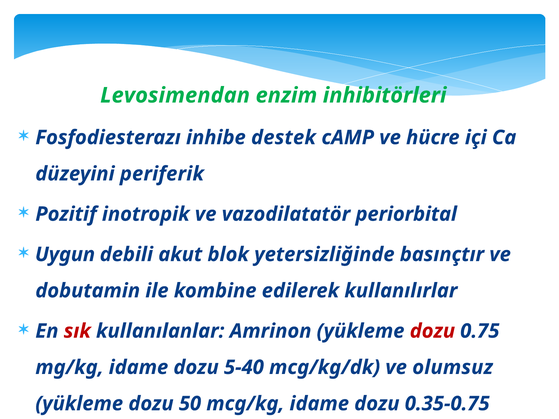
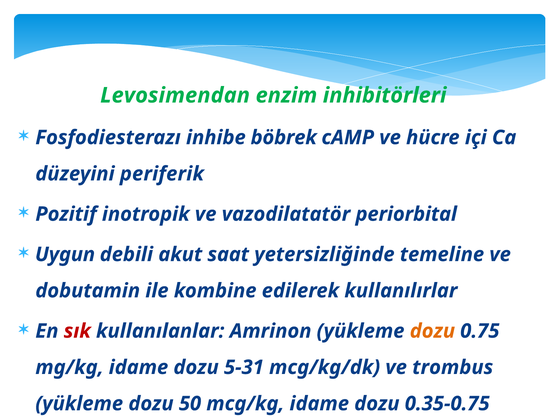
destek: destek -> böbrek
blok: blok -> saat
basınçtır: basınçtır -> temeline
dozu at (432, 331) colour: red -> orange
5-40: 5-40 -> 5-31
olumsuz: olumsuz -> trombus
